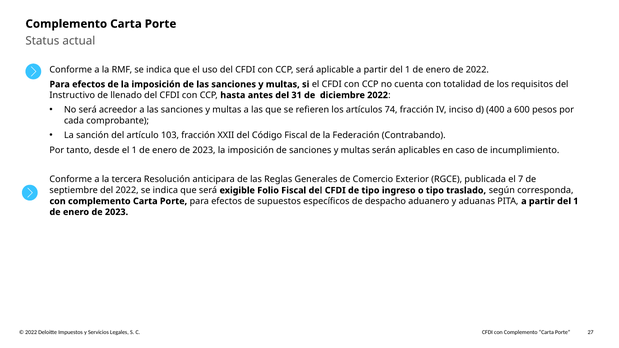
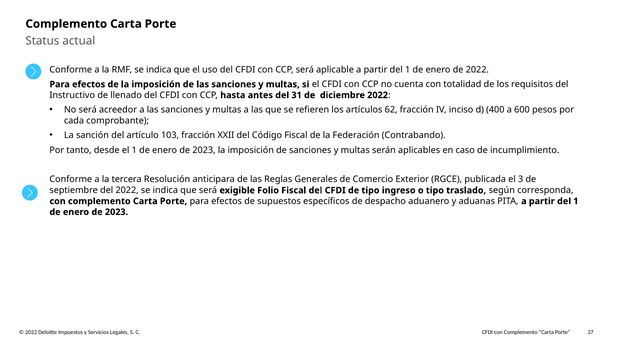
74: 74 -> 62
7: 7 -> 3
